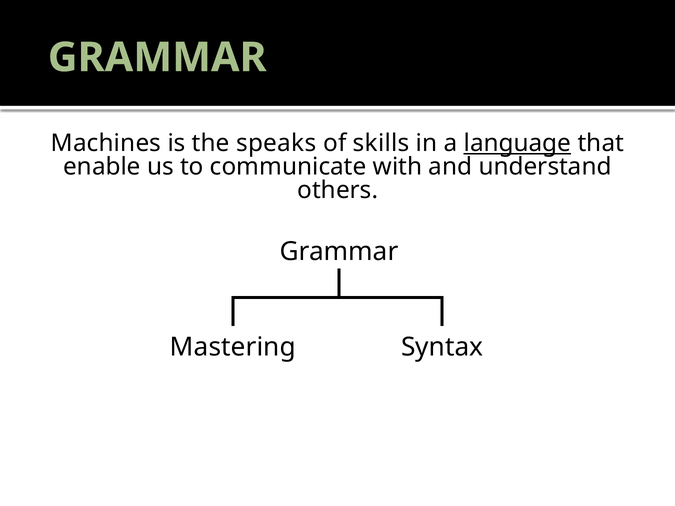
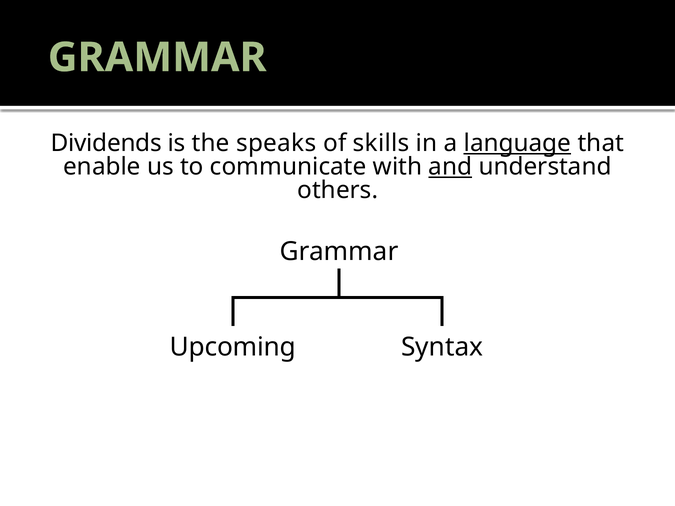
Machines: Machines -> Dividends
and underline: none -> present
Mastering: Mastering -> Upcoming
